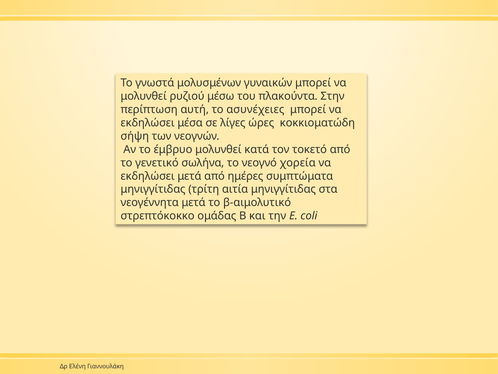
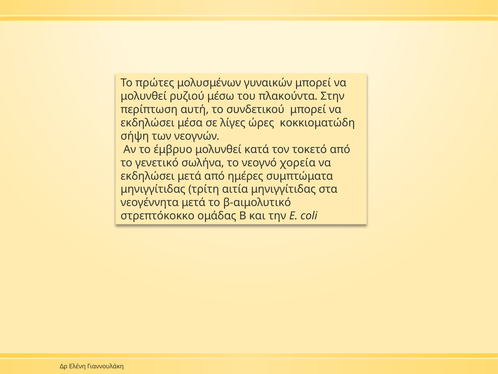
γνωστά: γνωστά -> πρώτες
ασυνέχειες: ασυνέχειες -> συνδετικού
